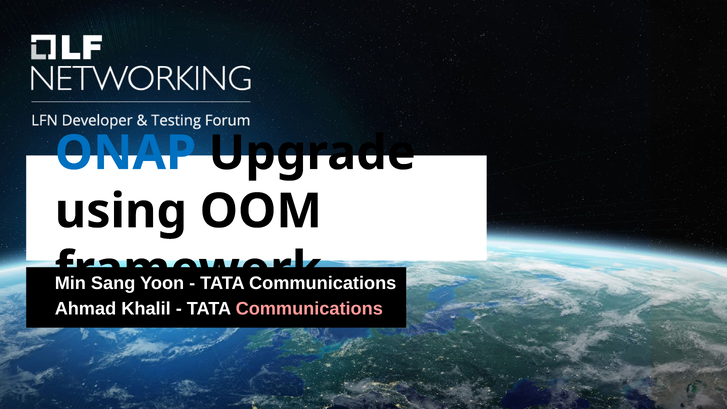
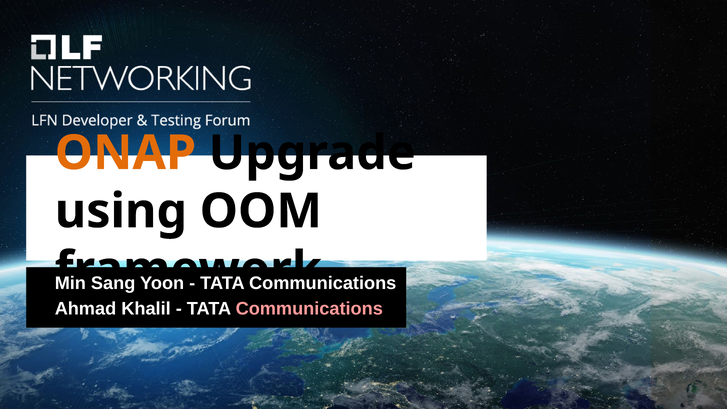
ONAP colour: blue -> orange
